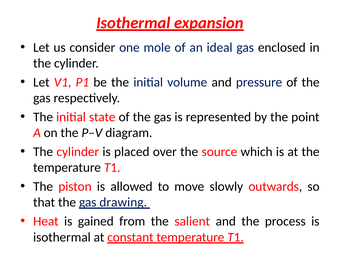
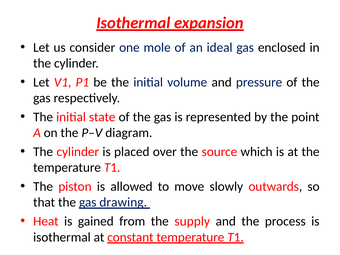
salient: salient -> supply
